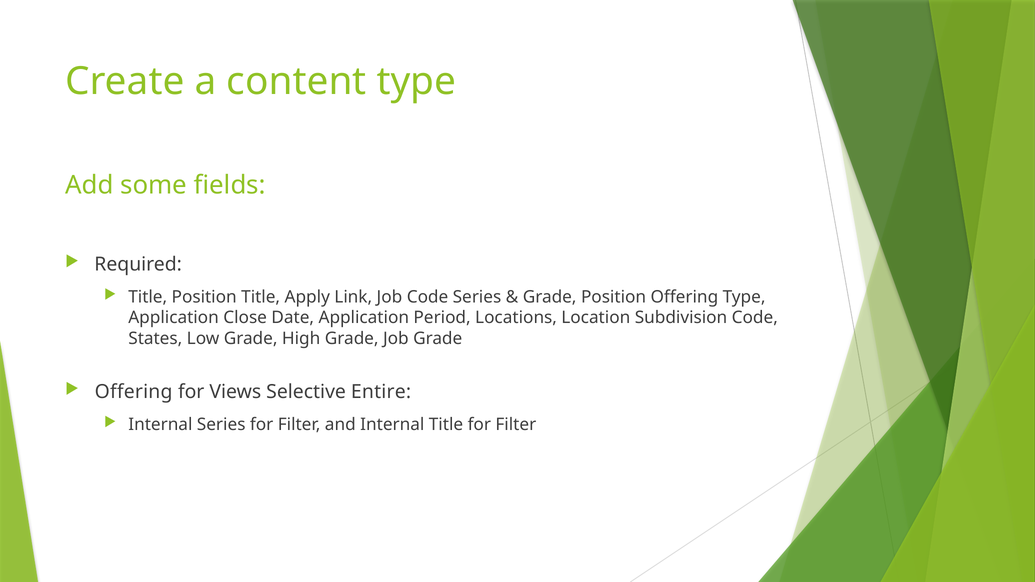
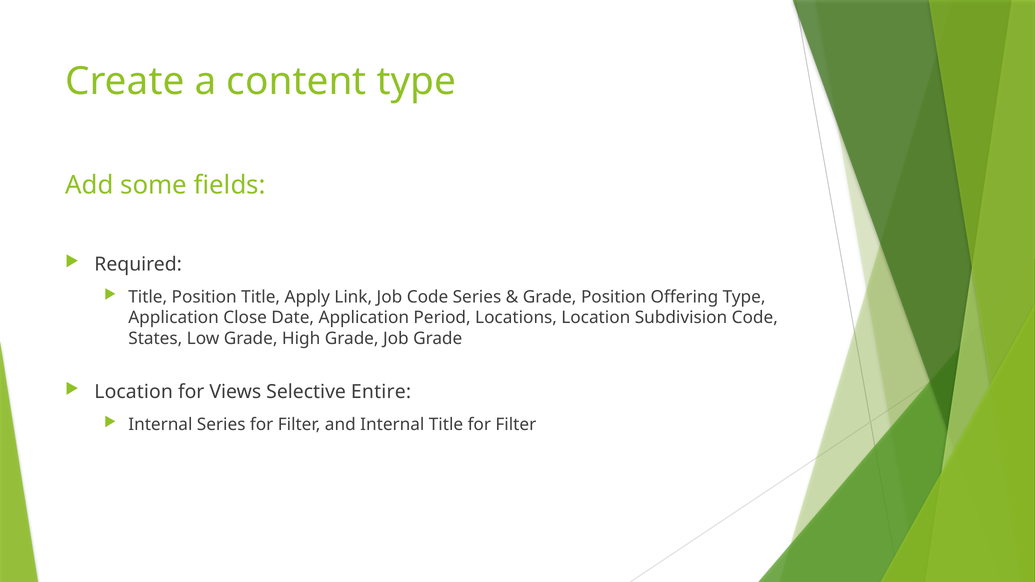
Offering at (134, 392): Offering -> Location
